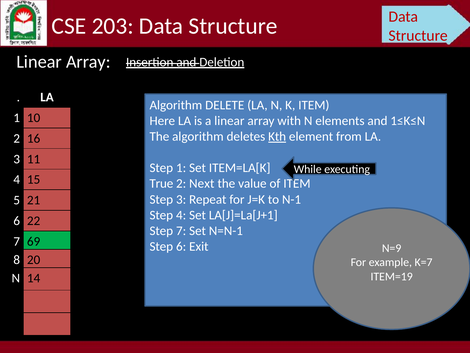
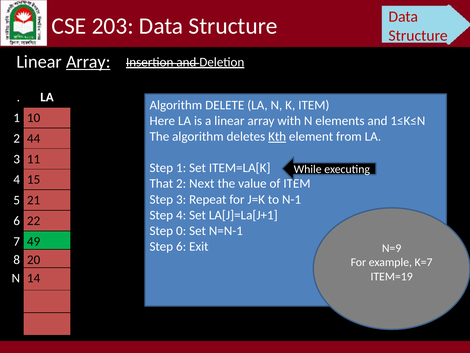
Array at (88, 62) underline: none -> present
16: 16 -> 44
True: True -> That
Step 7: 7 -> 0
69: 69 -> 49
